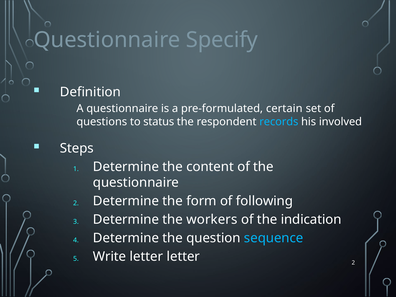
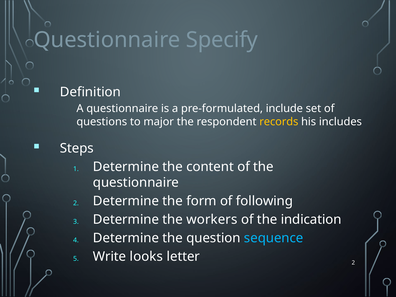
certain: certain -> include
status: status -> major
records colour: light blue -> yellow
involved: involved -> includes
Write letter: letter -> looks
